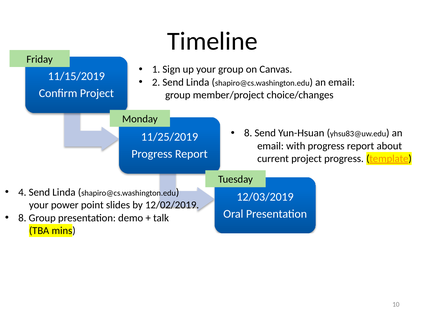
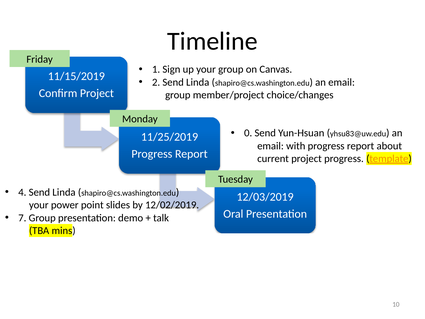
8 at (248, 133): 8 -> 0
8 at (22, 218): 8 -> 7
